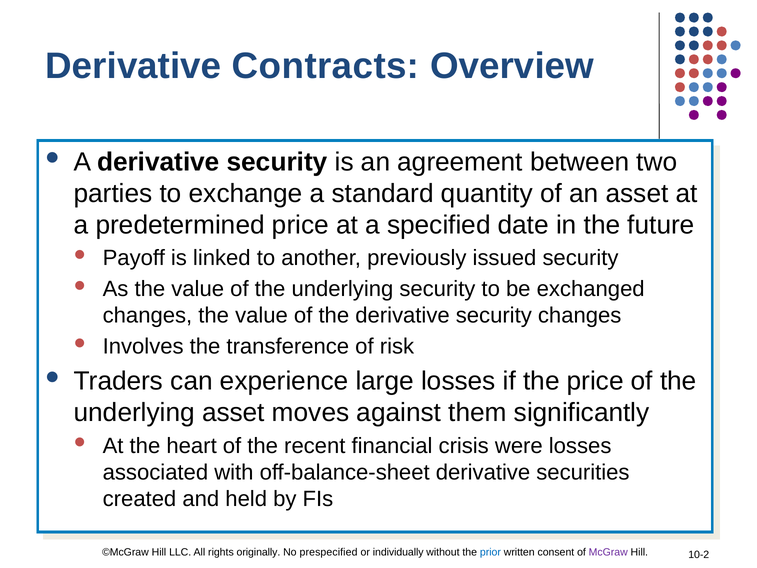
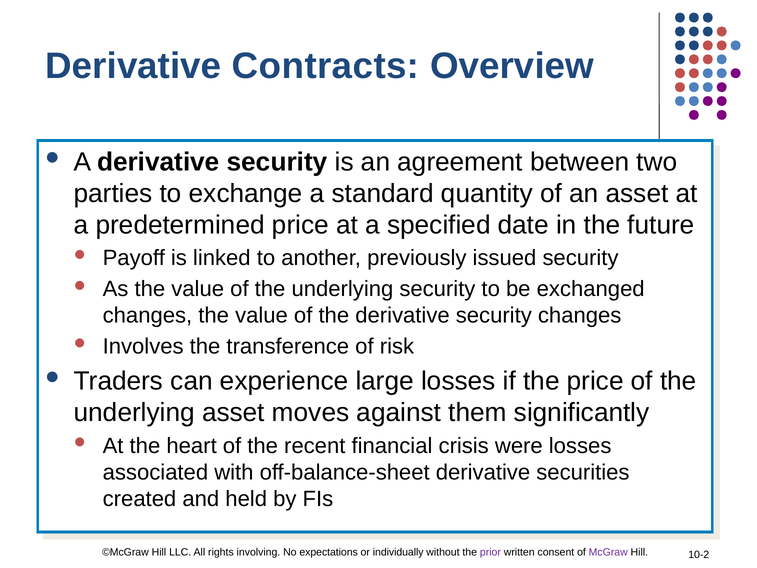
originally: originally -> involving
prespecified: prespecified -> expectations
prior colour: blue -> purple
